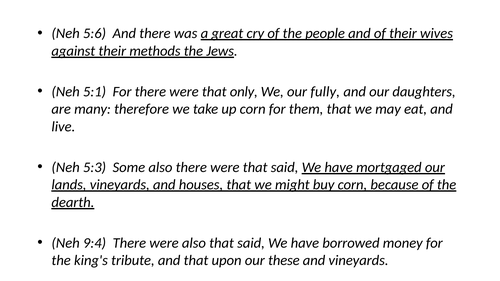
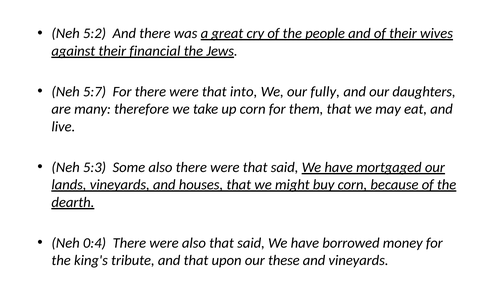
5:6: 5:6 -> 5:2
methods: methods -> financial
5:1: 5:1 -> 5:7
only: only -> into
9:4: 9:4 -> 0:4
